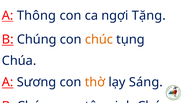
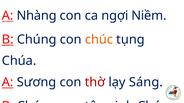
Thông: Thông -> Nhàng
Tặng: Tặng -> Niềm
thờ colour: orange -> red
